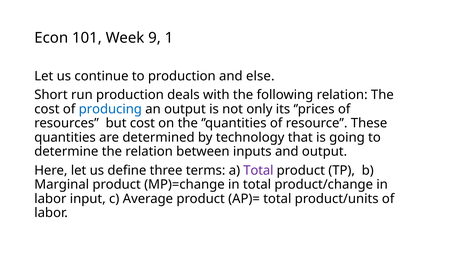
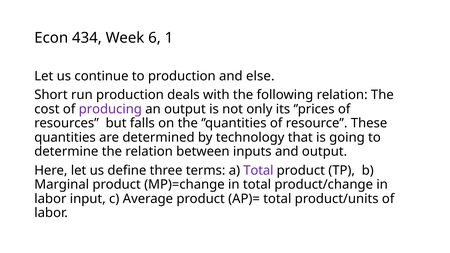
101: 101 -> 434
9: 9 -> 6
producing colour: blue -> purple
but cost: cost -> falls
